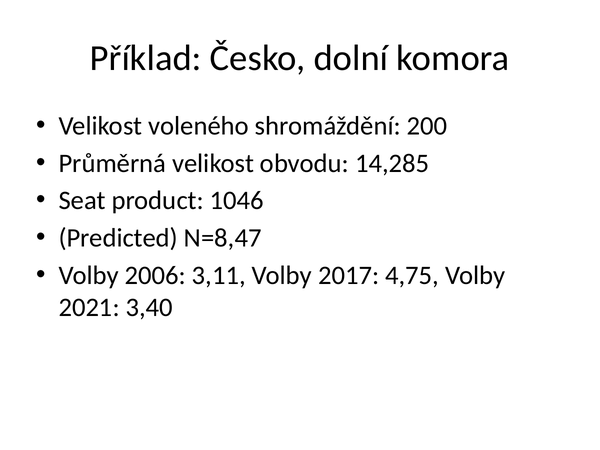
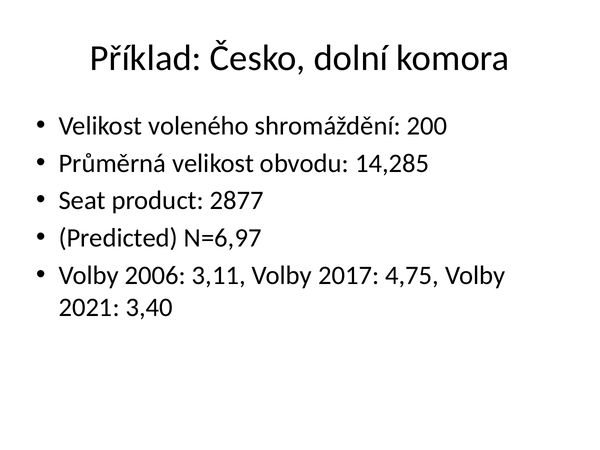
1046: 1046 -> 2877
N=8,47: N=8,47 -> N=6,97
